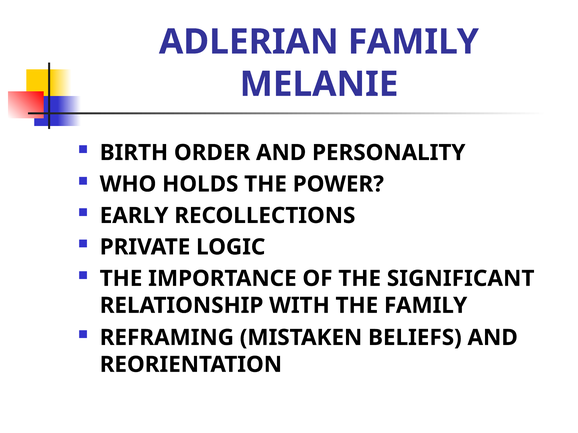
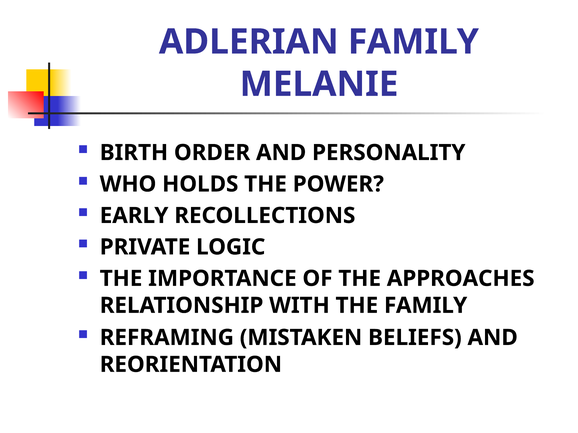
SIGNIFICANT: SIGNIFICANT -> APPROACHES
